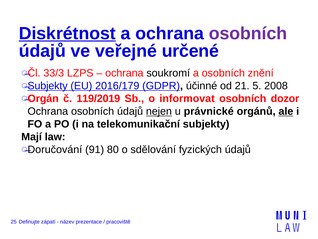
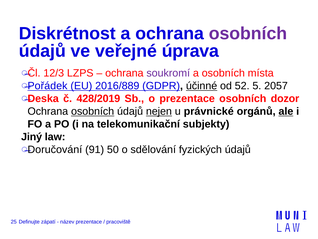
Diskrétnost underline: present -> none
určené: určené -> úprava
33/3: 33/3 -> 12/3
soukromí colour: black -> purple
znění: znění -> místa
Subjekty at (48, 86): Subjekty -> Pořádek
2016/179: 2016/179 -> 2016/889
účinné underline: none -> present
21: 21 -> 52
2008: 2008 -> 2057
Orgán: Orgán -> Deska
119/2019: 119/2019 -> 428/2019
o informovat: informovat -> prezentace
osobních at (93, 111) underline: none -> present
Mají: Mají -> Jiný
80: 80 -> 50
